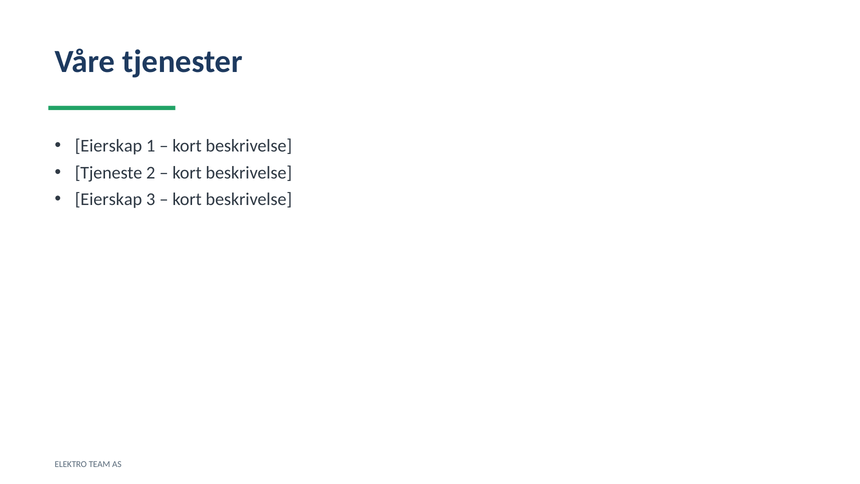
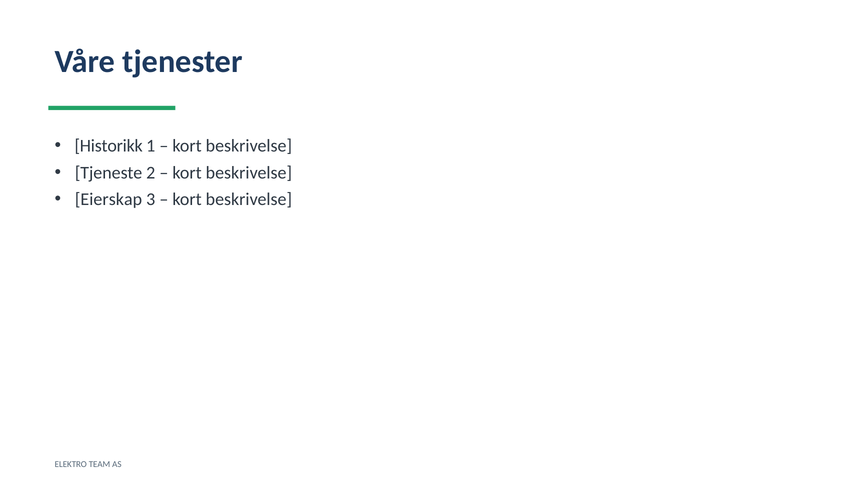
Eierskap at (109, 146): Eierskap -> Historikk
